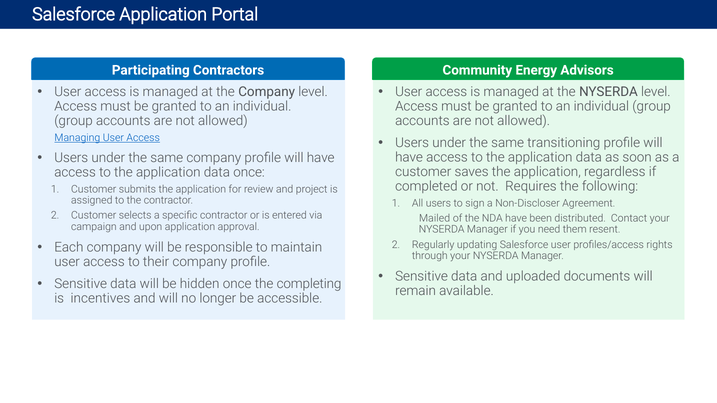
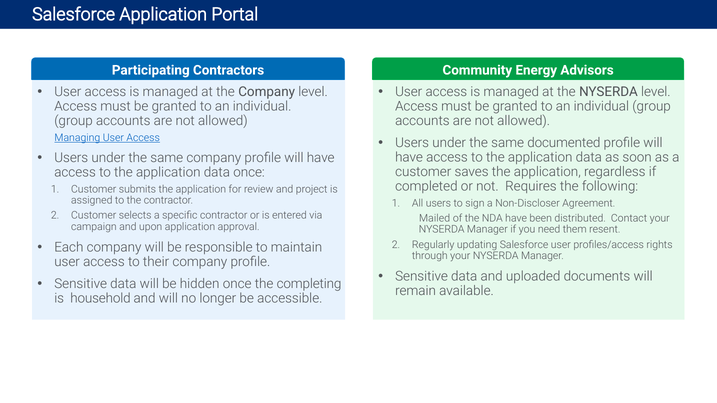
transitioning: transitioning -> documented
incentives: incentives -> household
